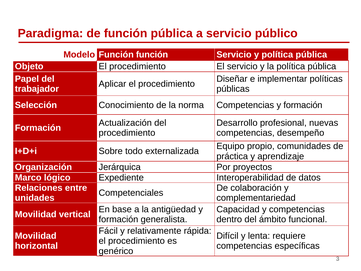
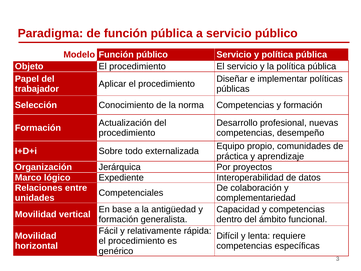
Función función: función -> público
